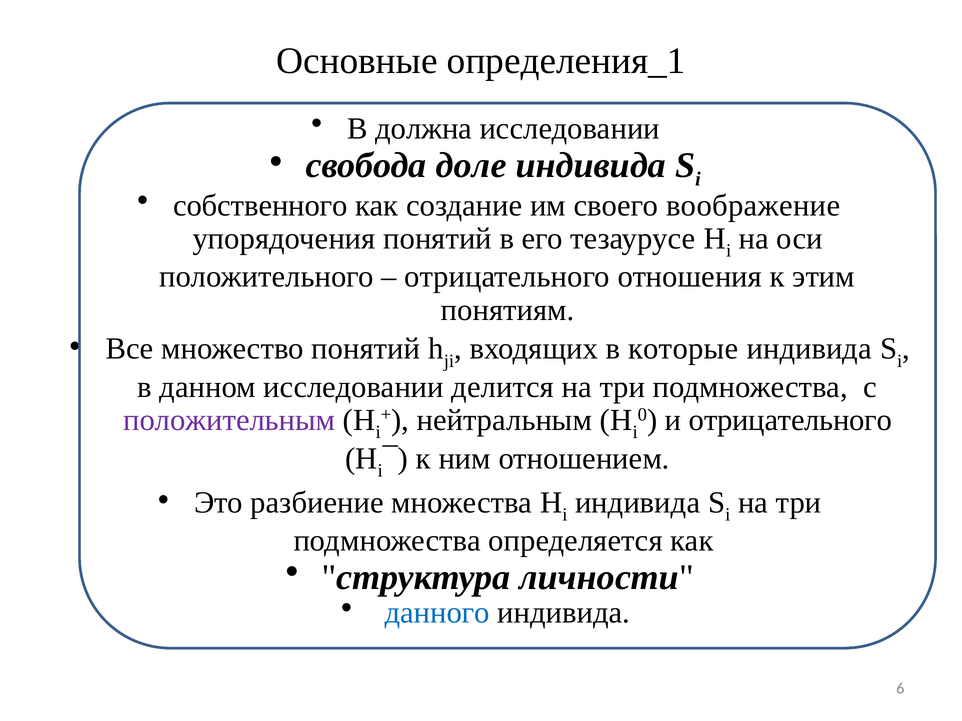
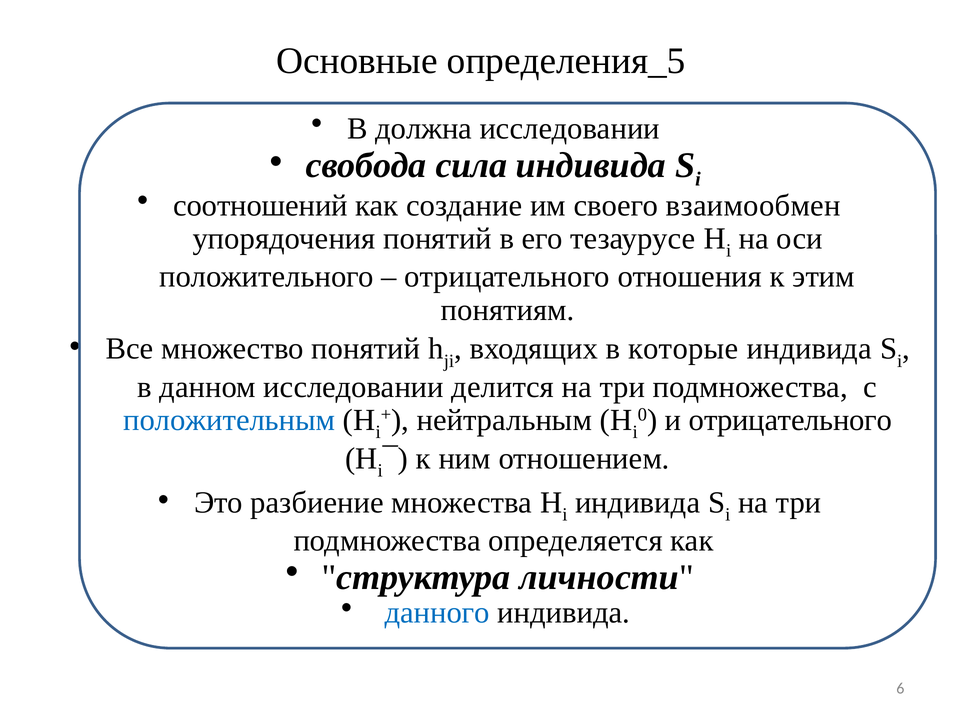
определения_1: определения_1 -> определения_5
доле: доле -> сила
собственного: собственного -> соотношений
воображение: воображение -> взаимообмен
положительным colour: purple -> blue
